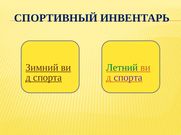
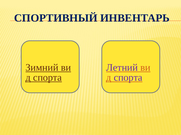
Летний colour: green -> purple
